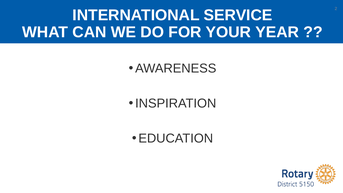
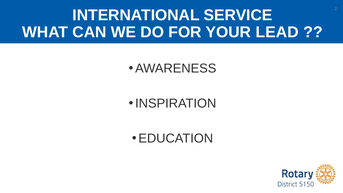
YEAR: YEAR -> LEAD
